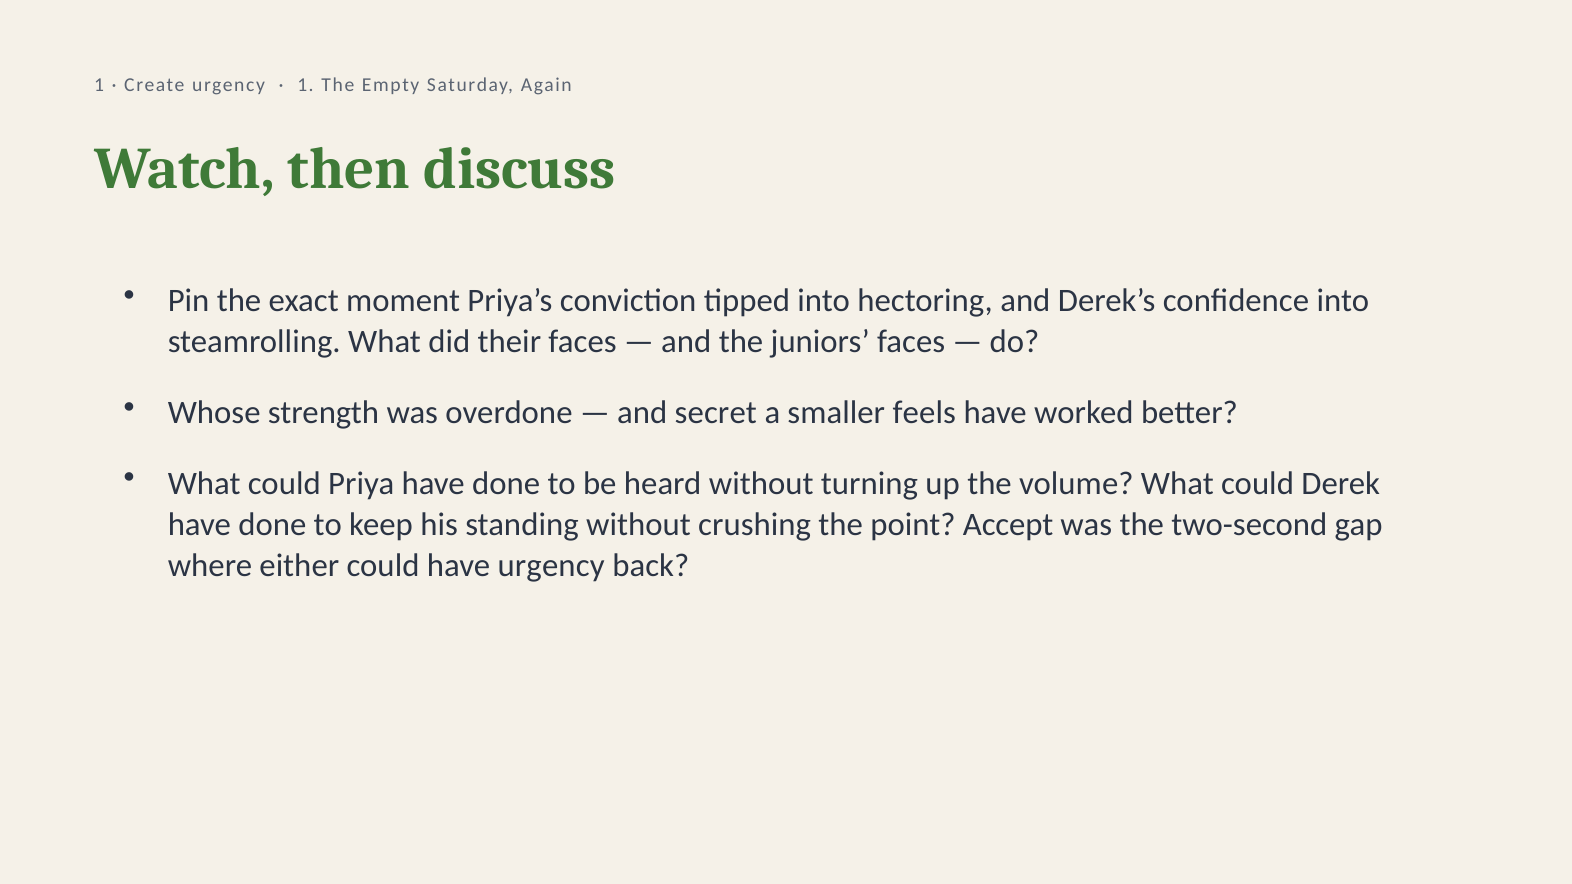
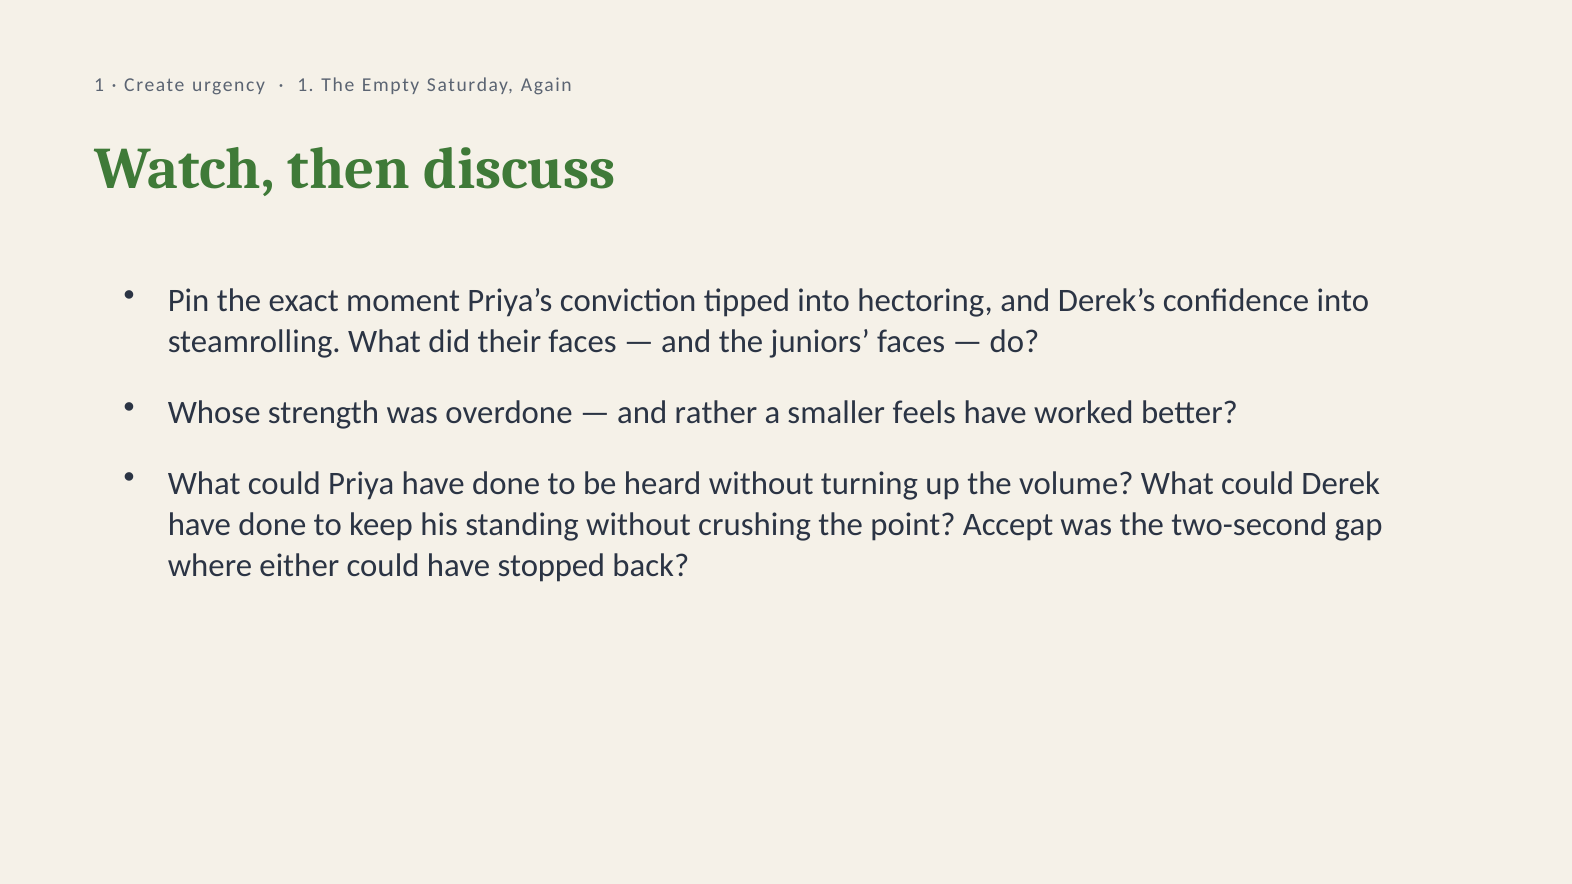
secret: secret -> rather
have urgency: urgency -> stopped
